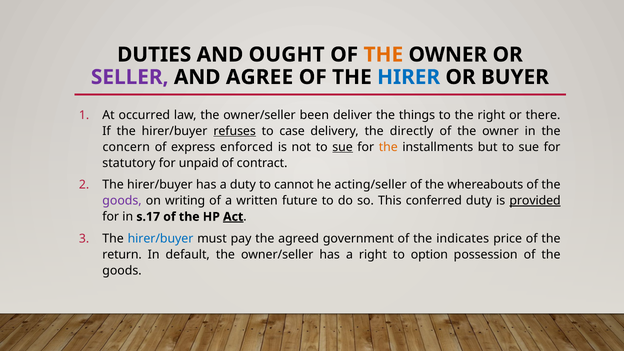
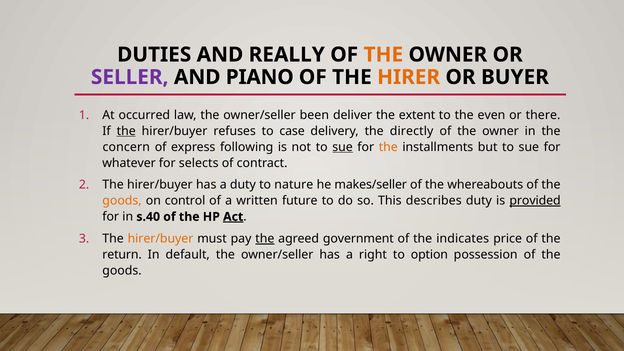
OUGHT: OUGHT -> REALLY
AGREE: AGREE -> PIANO
HIRER colour: blue -> orange
things: things -> extent
the right: right -> even
the at (126, 131) underline: none -> present
refuses underline: present -> none
enforced: enforced -> following
statutory: statutory -> whatever
unpaid: unpaid -> selects
cannot: cannot -> nature
acting/seller: acting/seller -> makes/seller
goods at (122, 201) colour: purple -> orange
writing: writing -> control
conferred: conferred -> describes
s.17: s.17 -> s.40
hirer/buyer at (161, 239) colour: blue -> orange
the at (265, 239) underline: none -> present
